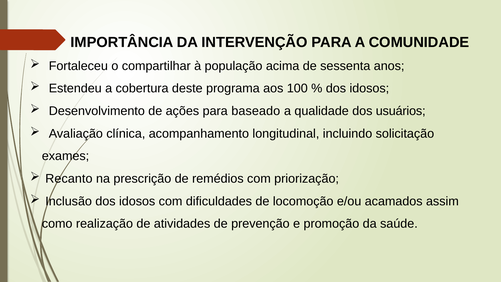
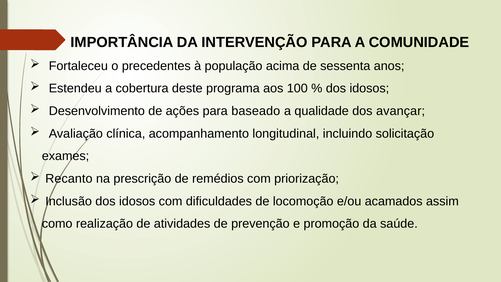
compartilhar: compartilhar -> precedentes
usuários: usuários -> avançar
